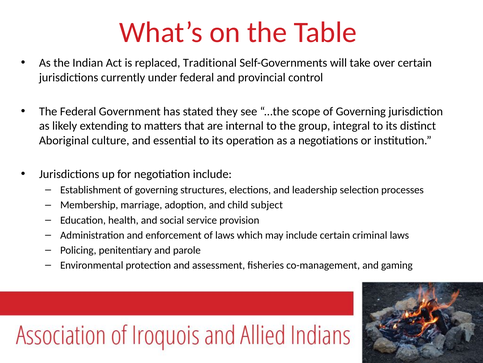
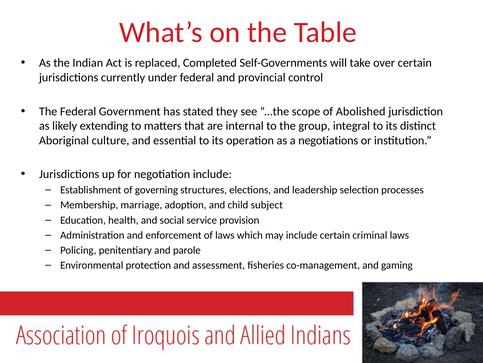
Traditional: Traditional -> Completed
scope of Governing: Governing -> Abolished
